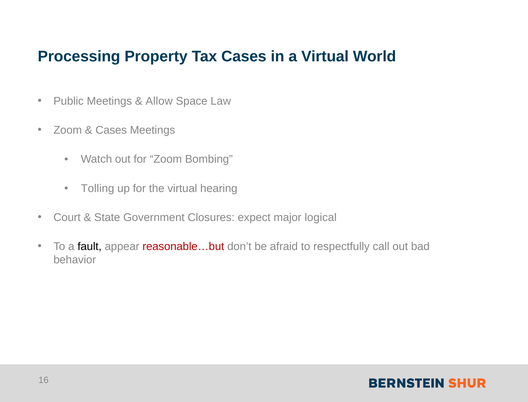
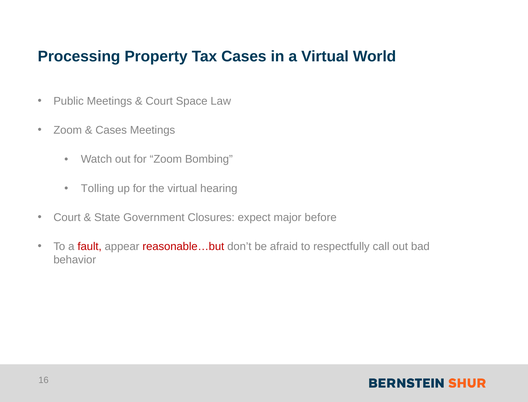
Allow at (159, 101): Allow -> Court
logical: logical -> before
fault colour: black -> red
